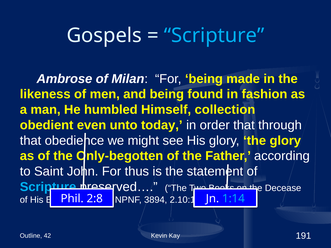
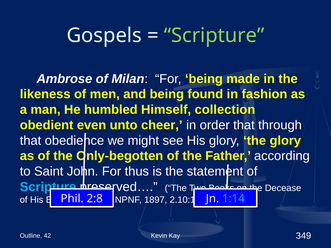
Scripture at (214, 35) colour: light blue -> light green
today: today -> cheer
3894: 3894 -> 1897
191: 191 -> 349
